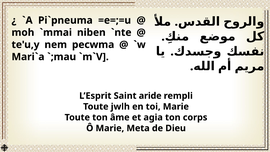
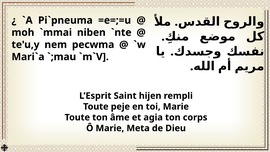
aride: aride -> hijen
jwlh: jwlh -> peje
